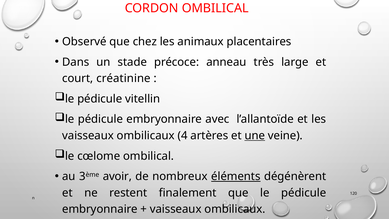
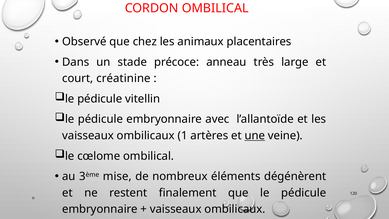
4: 4 -> 1
avoir: avoir -> mise
éléments underline: present -> none
